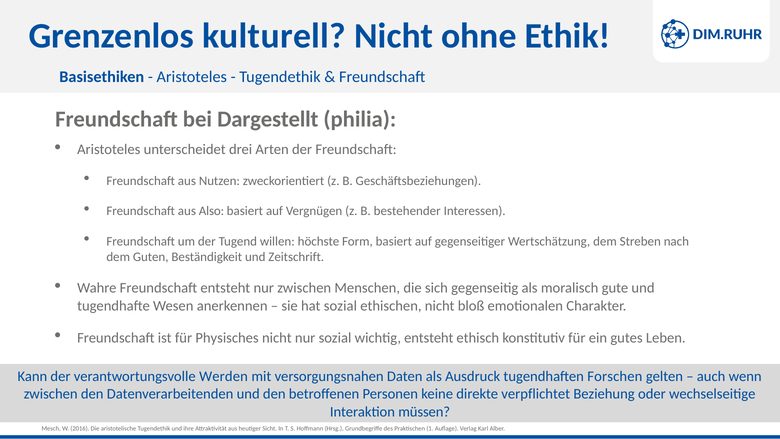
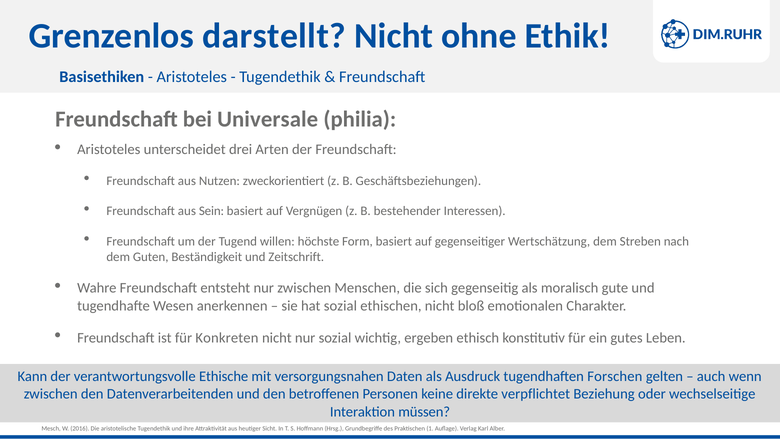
kulturell: kulturell -> darstellt
Dargestellt: Dargestellt -> Universale
Also: Also -> Sein
Physisches: Physisches -> Konkreten
wichtig entsteht: entsteht -> ergeben
Werden: Werden -> Ethische
